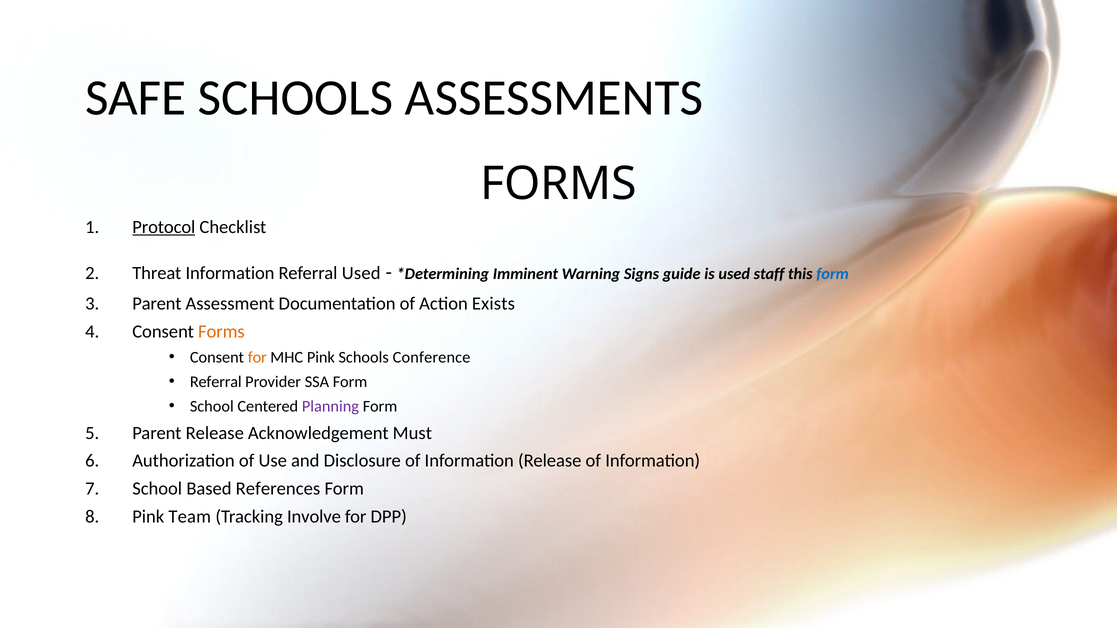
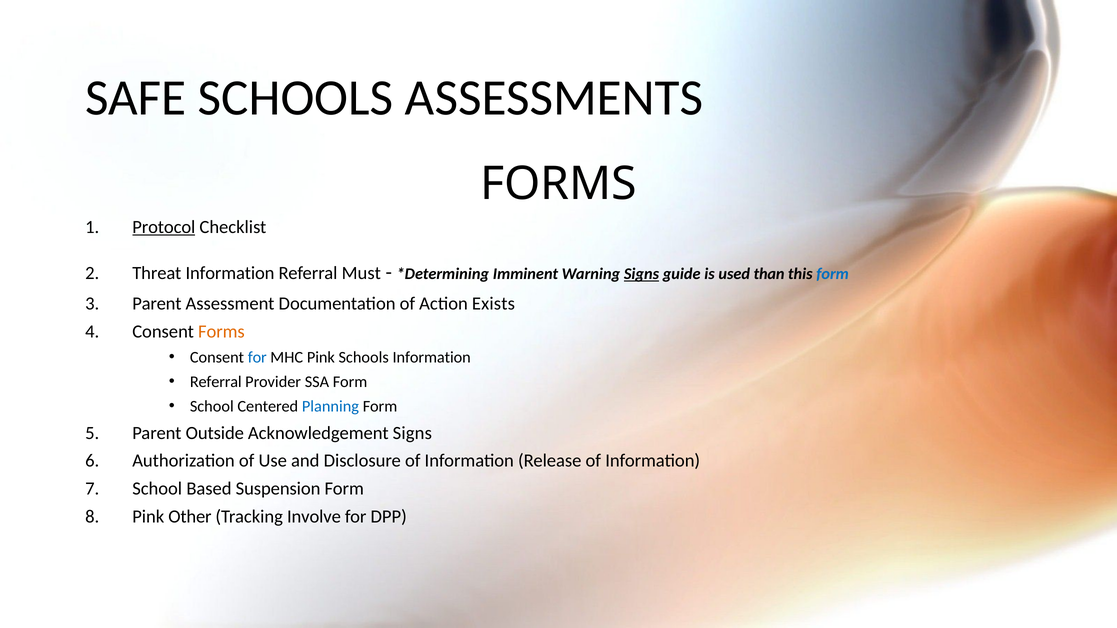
Referral Used: Used -> Must
Signs at (641, 274) underline: none -> present
staff: staff -> than
for at (257, 358) colour: orange -> blue
Schools Conference: Conference -> Information
Planning colour: purple -> blue
Parent Release: Release -> Outside
Acknowledgement Must: Must -> Signs
References: References -> Suspension
Team: Team -> Other
